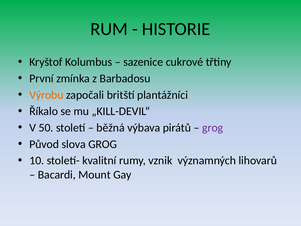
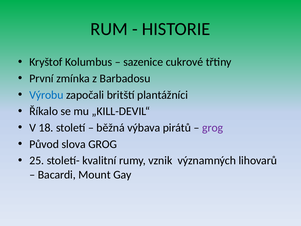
Výrobu colour: orange -> blue
50: 50 -> 18
10: 10 -> 25
